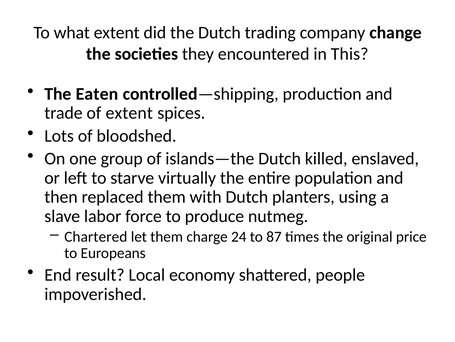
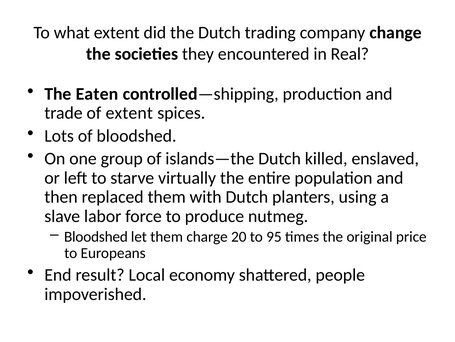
This: This -> Real
Chartered at (96, 236): Chartered -> Bloodshed
24: 24 -> 20
87: 87 -> 95
